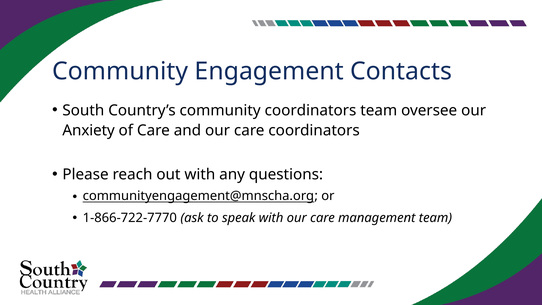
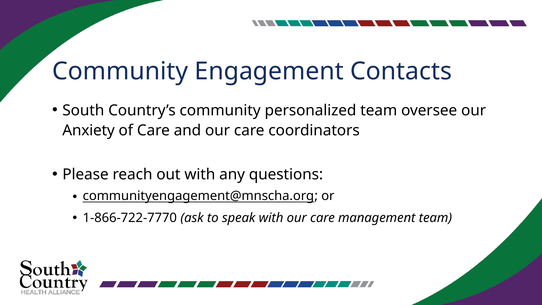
community coordinators: coordinators -> personalized
